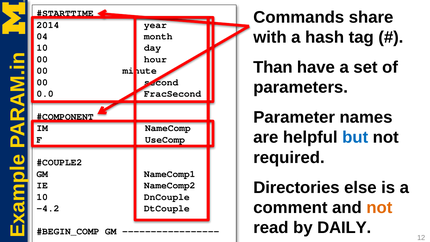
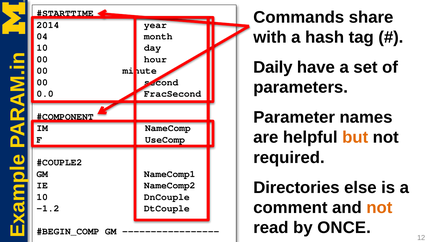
Than: Than -> Daily
but colour: blue -> orange
-4.2: -4.2 -> -1.2
DAILY: DAILY -> ONCE
